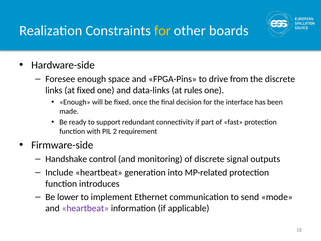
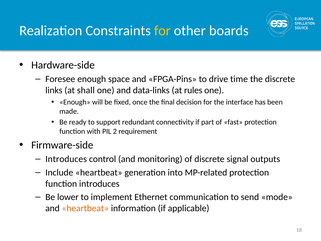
from: from -> time
at fixed: fixed -> shall
Handshake at (66, 159): Handshake -> Introduces
heartbeat at (85, 208) colour: purple -> orange
